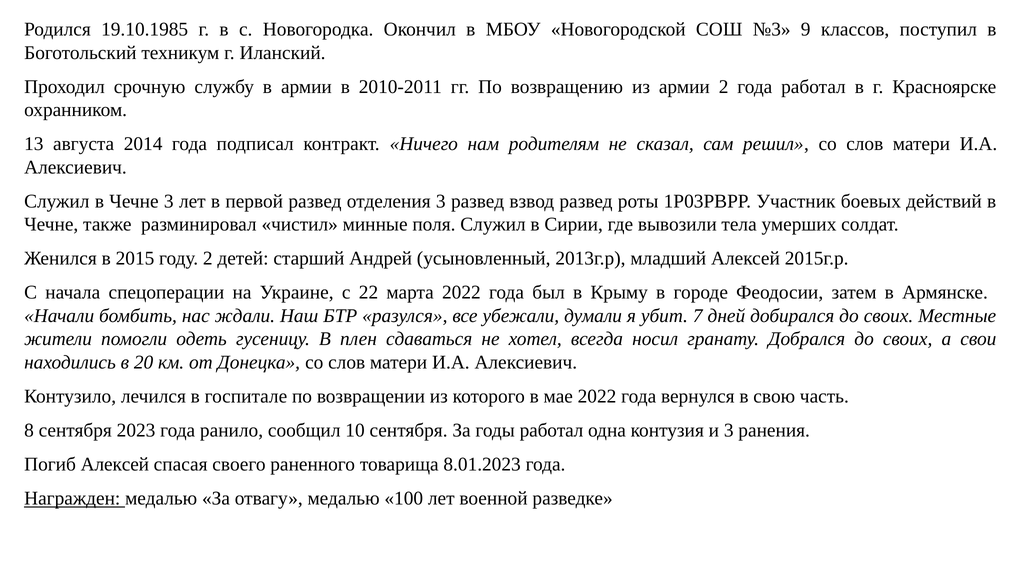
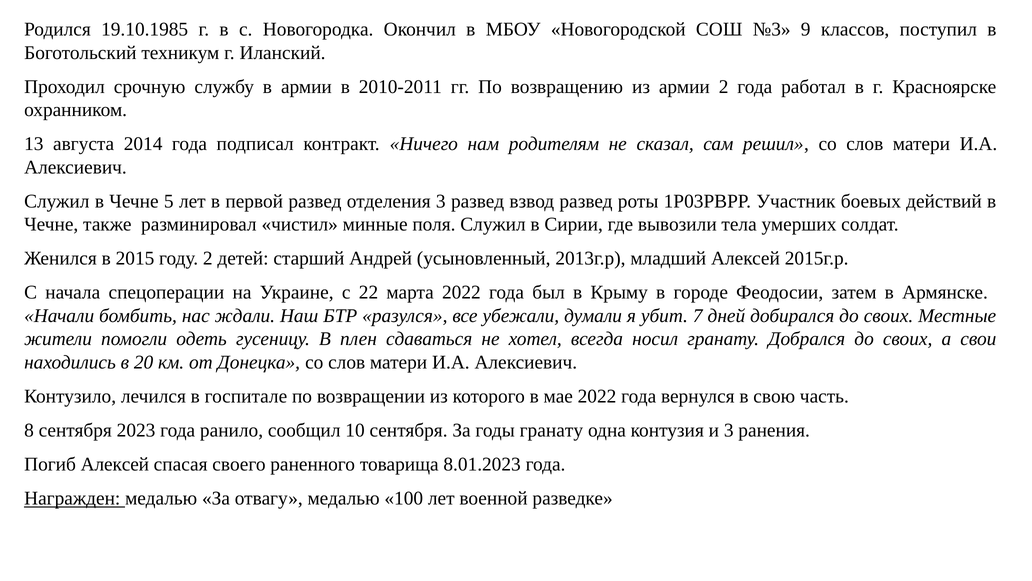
Чечне 3: 3 -> 5
годы работал: работал -> гранату
